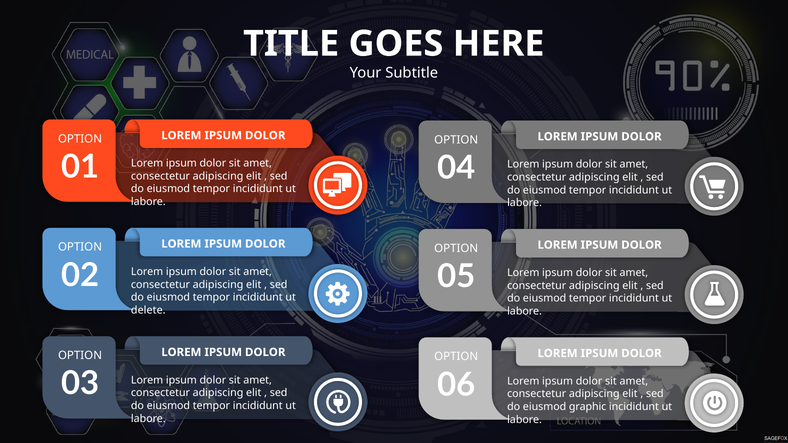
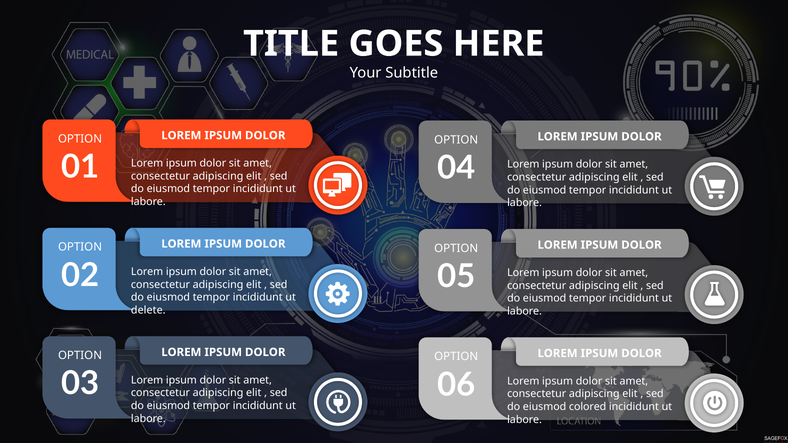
graphic: graphic -> colored
